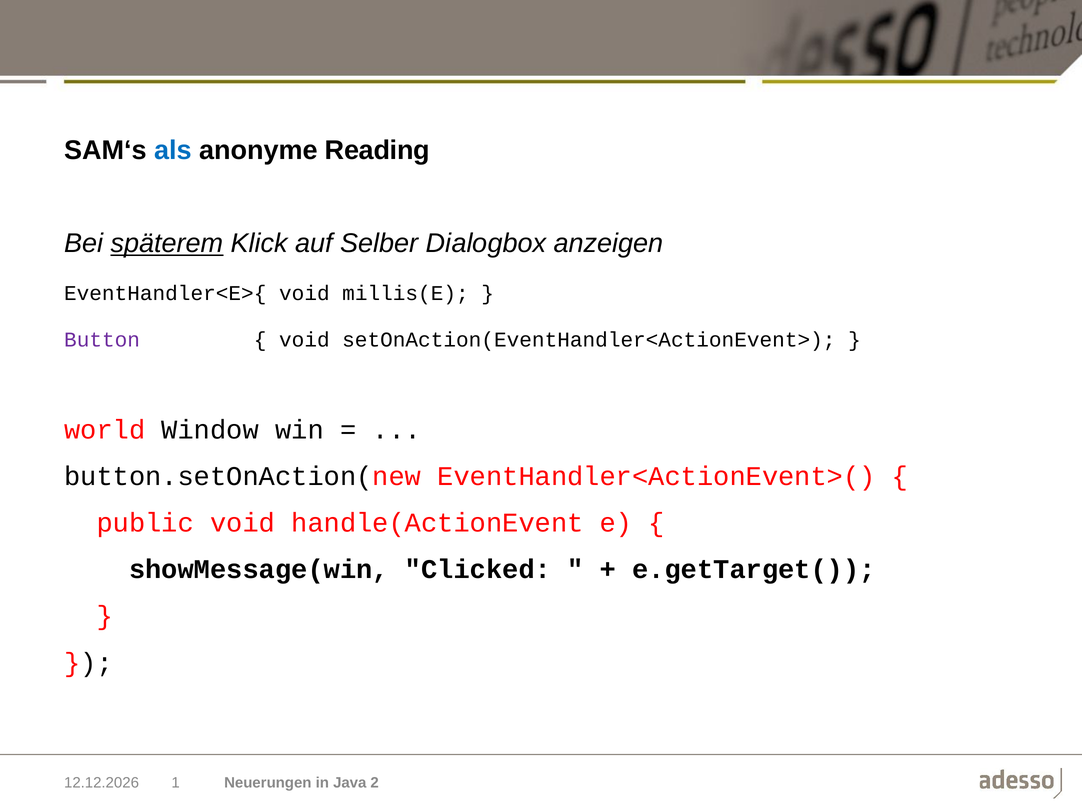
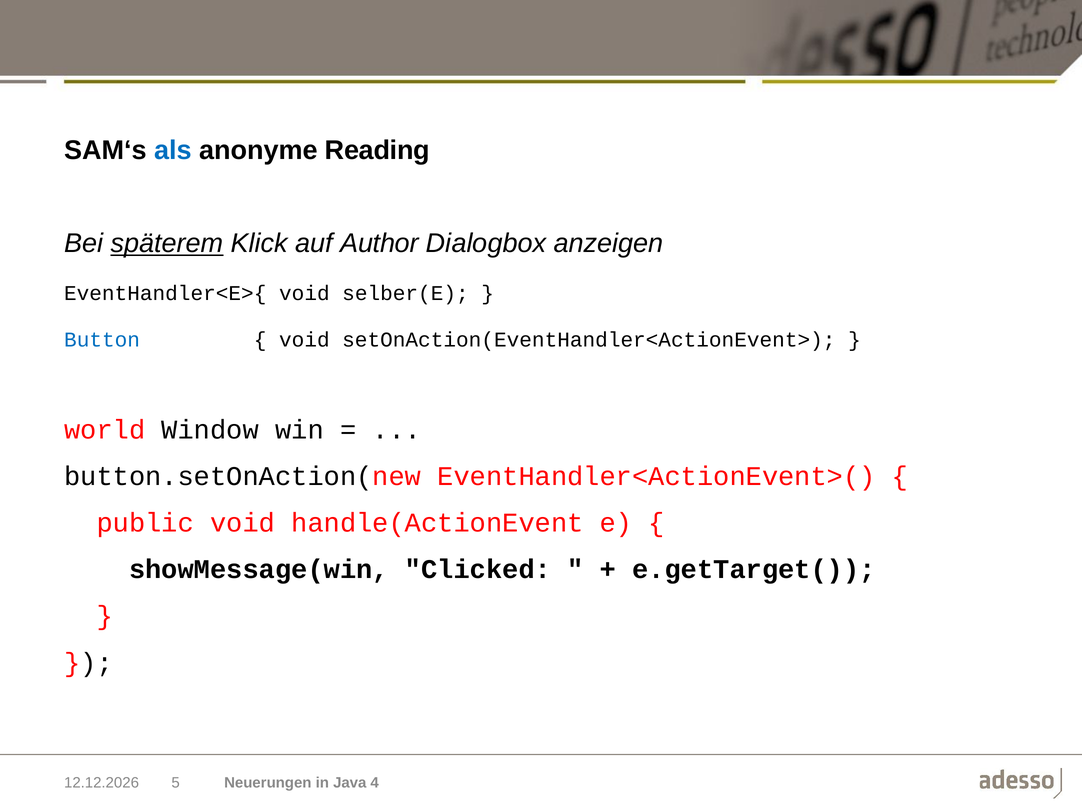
Selber: Selber -> Author
millis(E: millis(E -> selber(E
Button colour: purple -> blue
1: 1 -> 5
2: 2 -> 4
